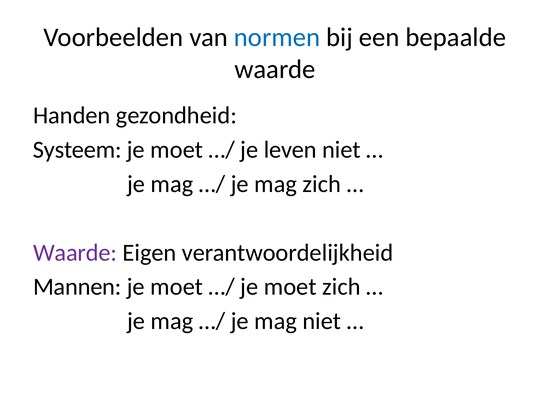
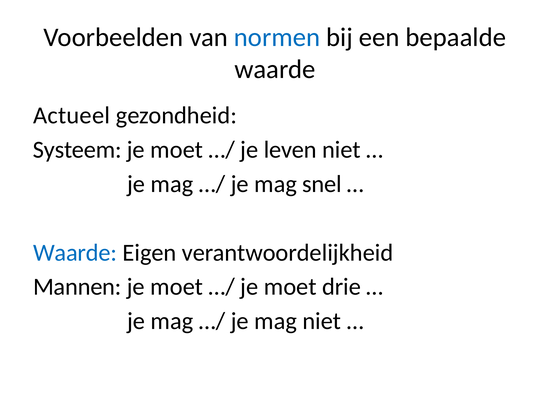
Handen: Handen -> Actueel
mag zich: zich -> snel
Waarde at (75, 252) colour: purple -> blue
moet zich: zich -> drie
